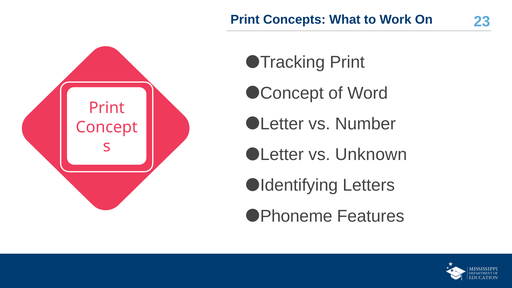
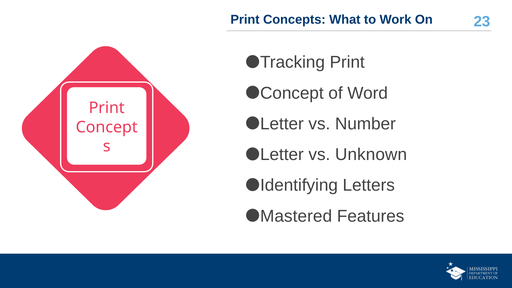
Phoneme: Phoneme -> Mastered
